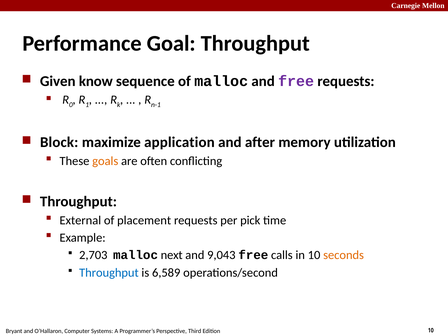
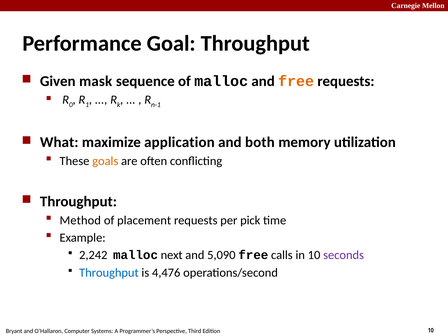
know: know -> mask
free at (296, 81) colour: purple -> orange
Block: Block -> What
after: after -> both
External: External -> Method
2,703: 2,703 -> 2,242
9,043: 9,043 -> 5,090
seconds colour: orange -> purple
6,589: 6,589 -> 4,476
